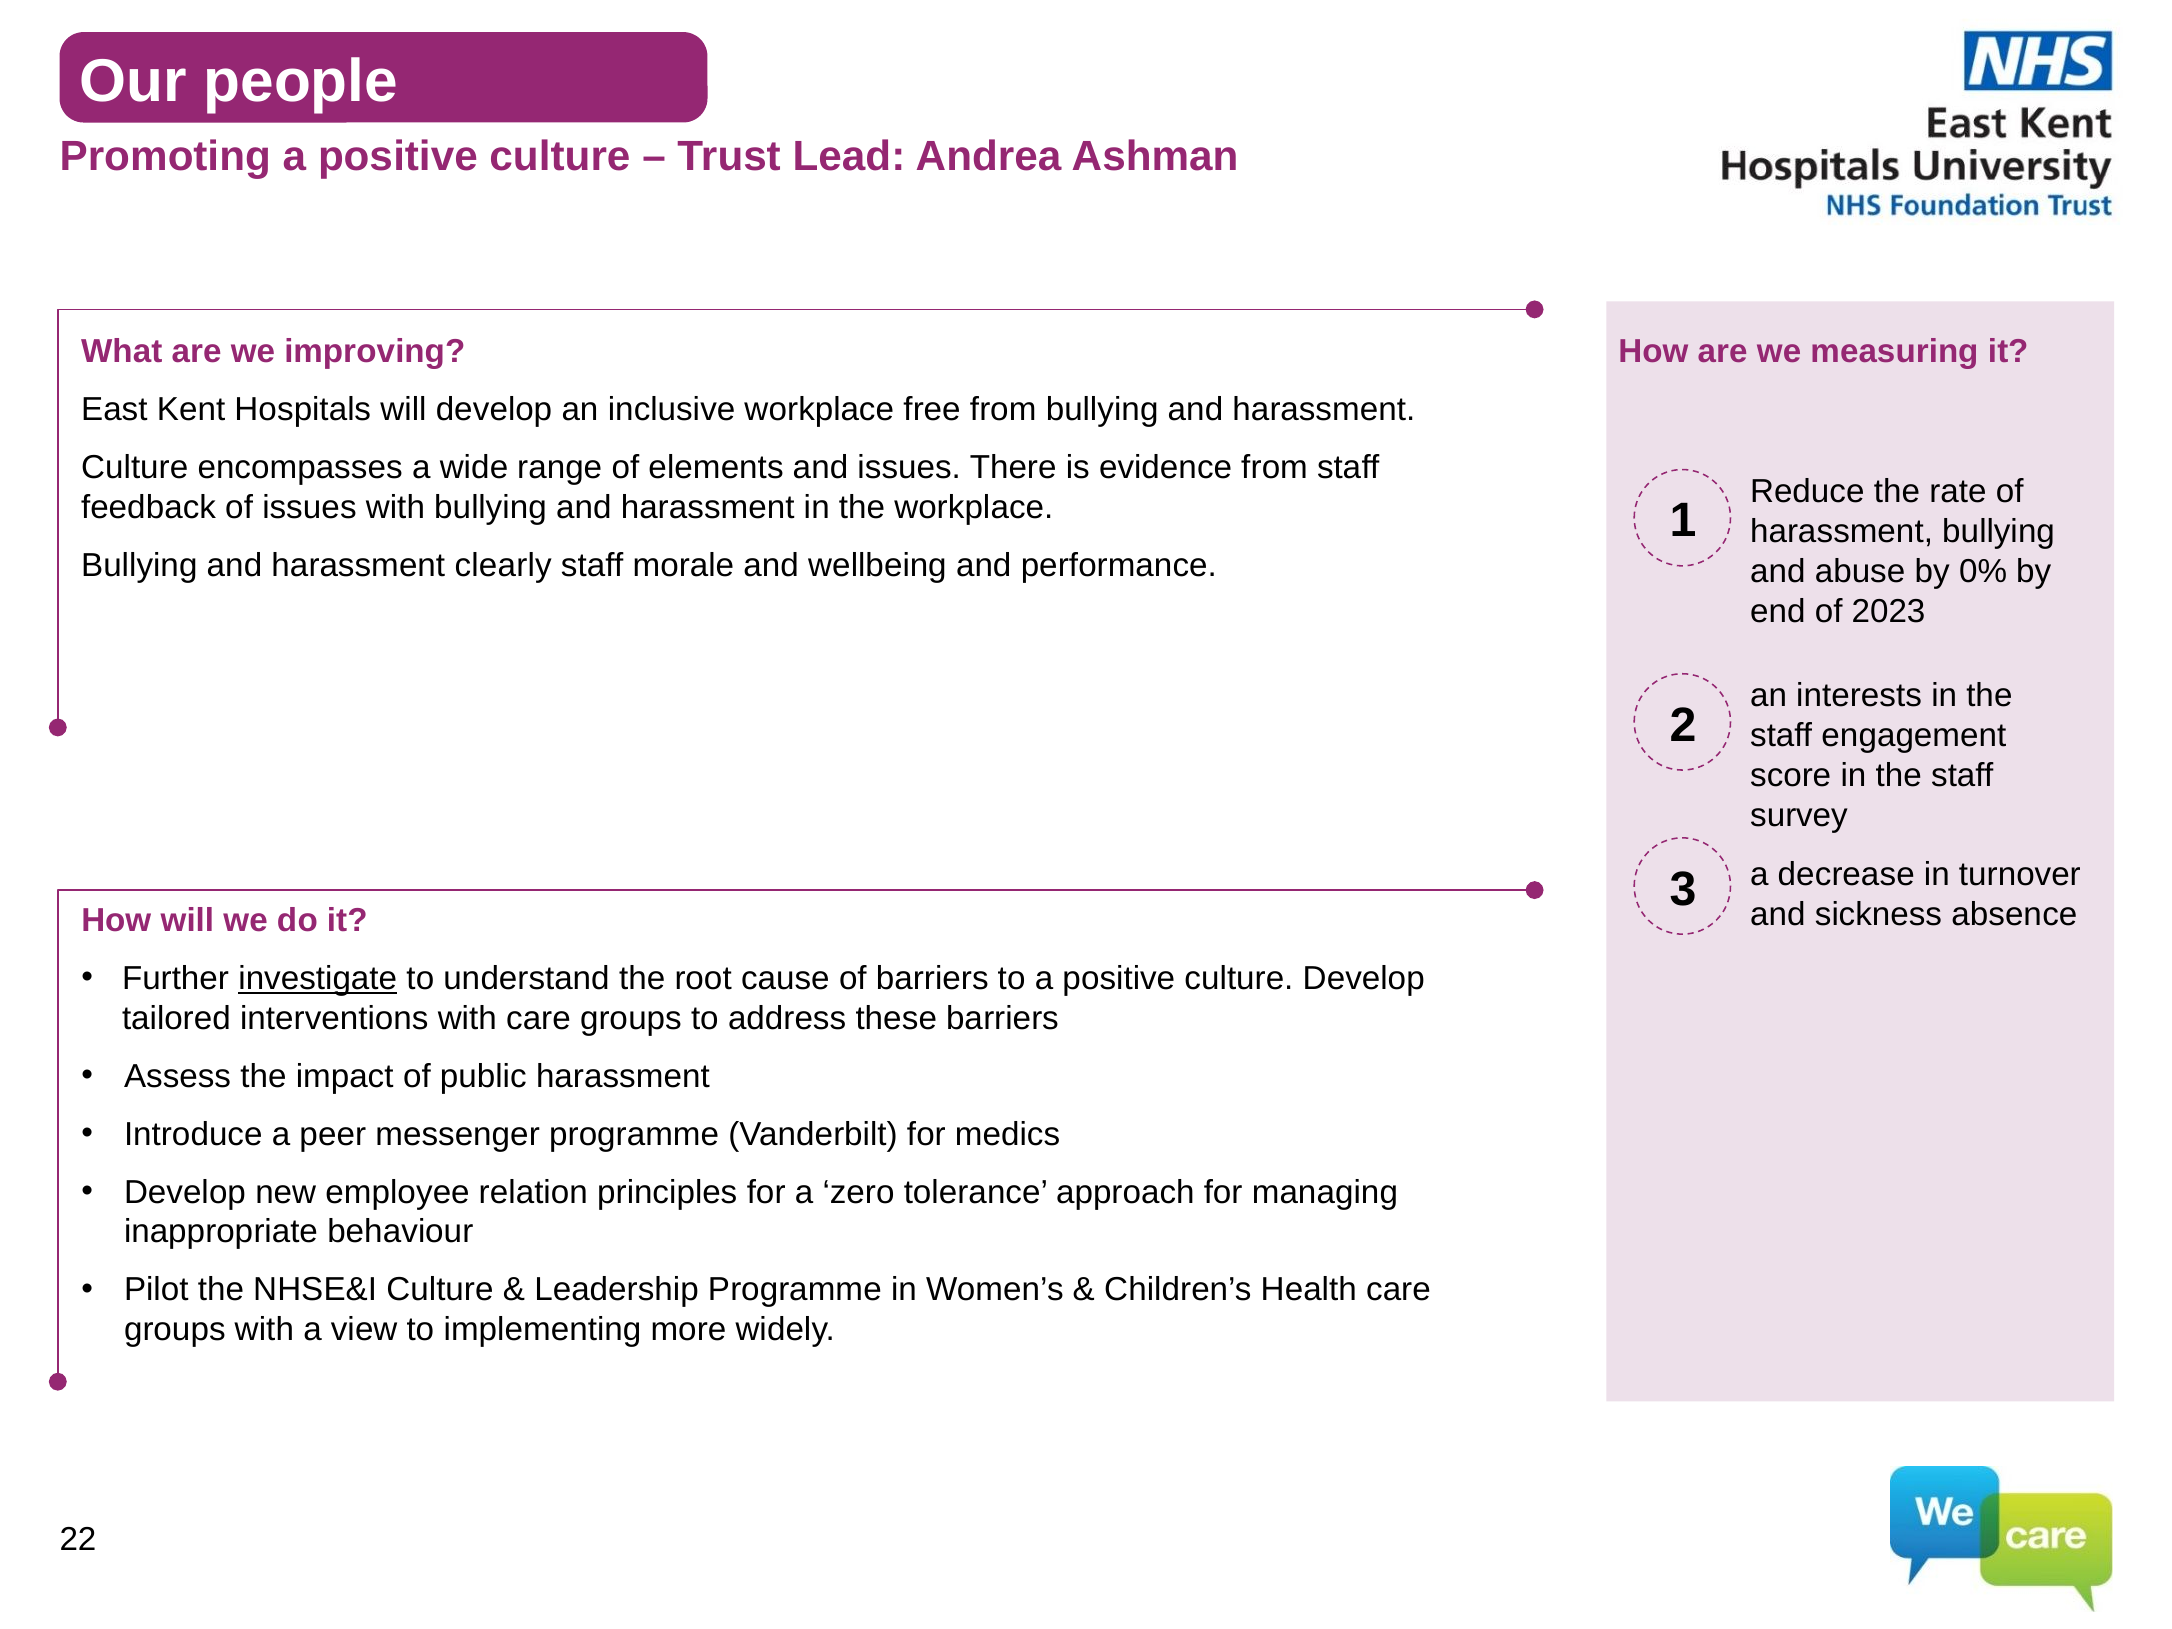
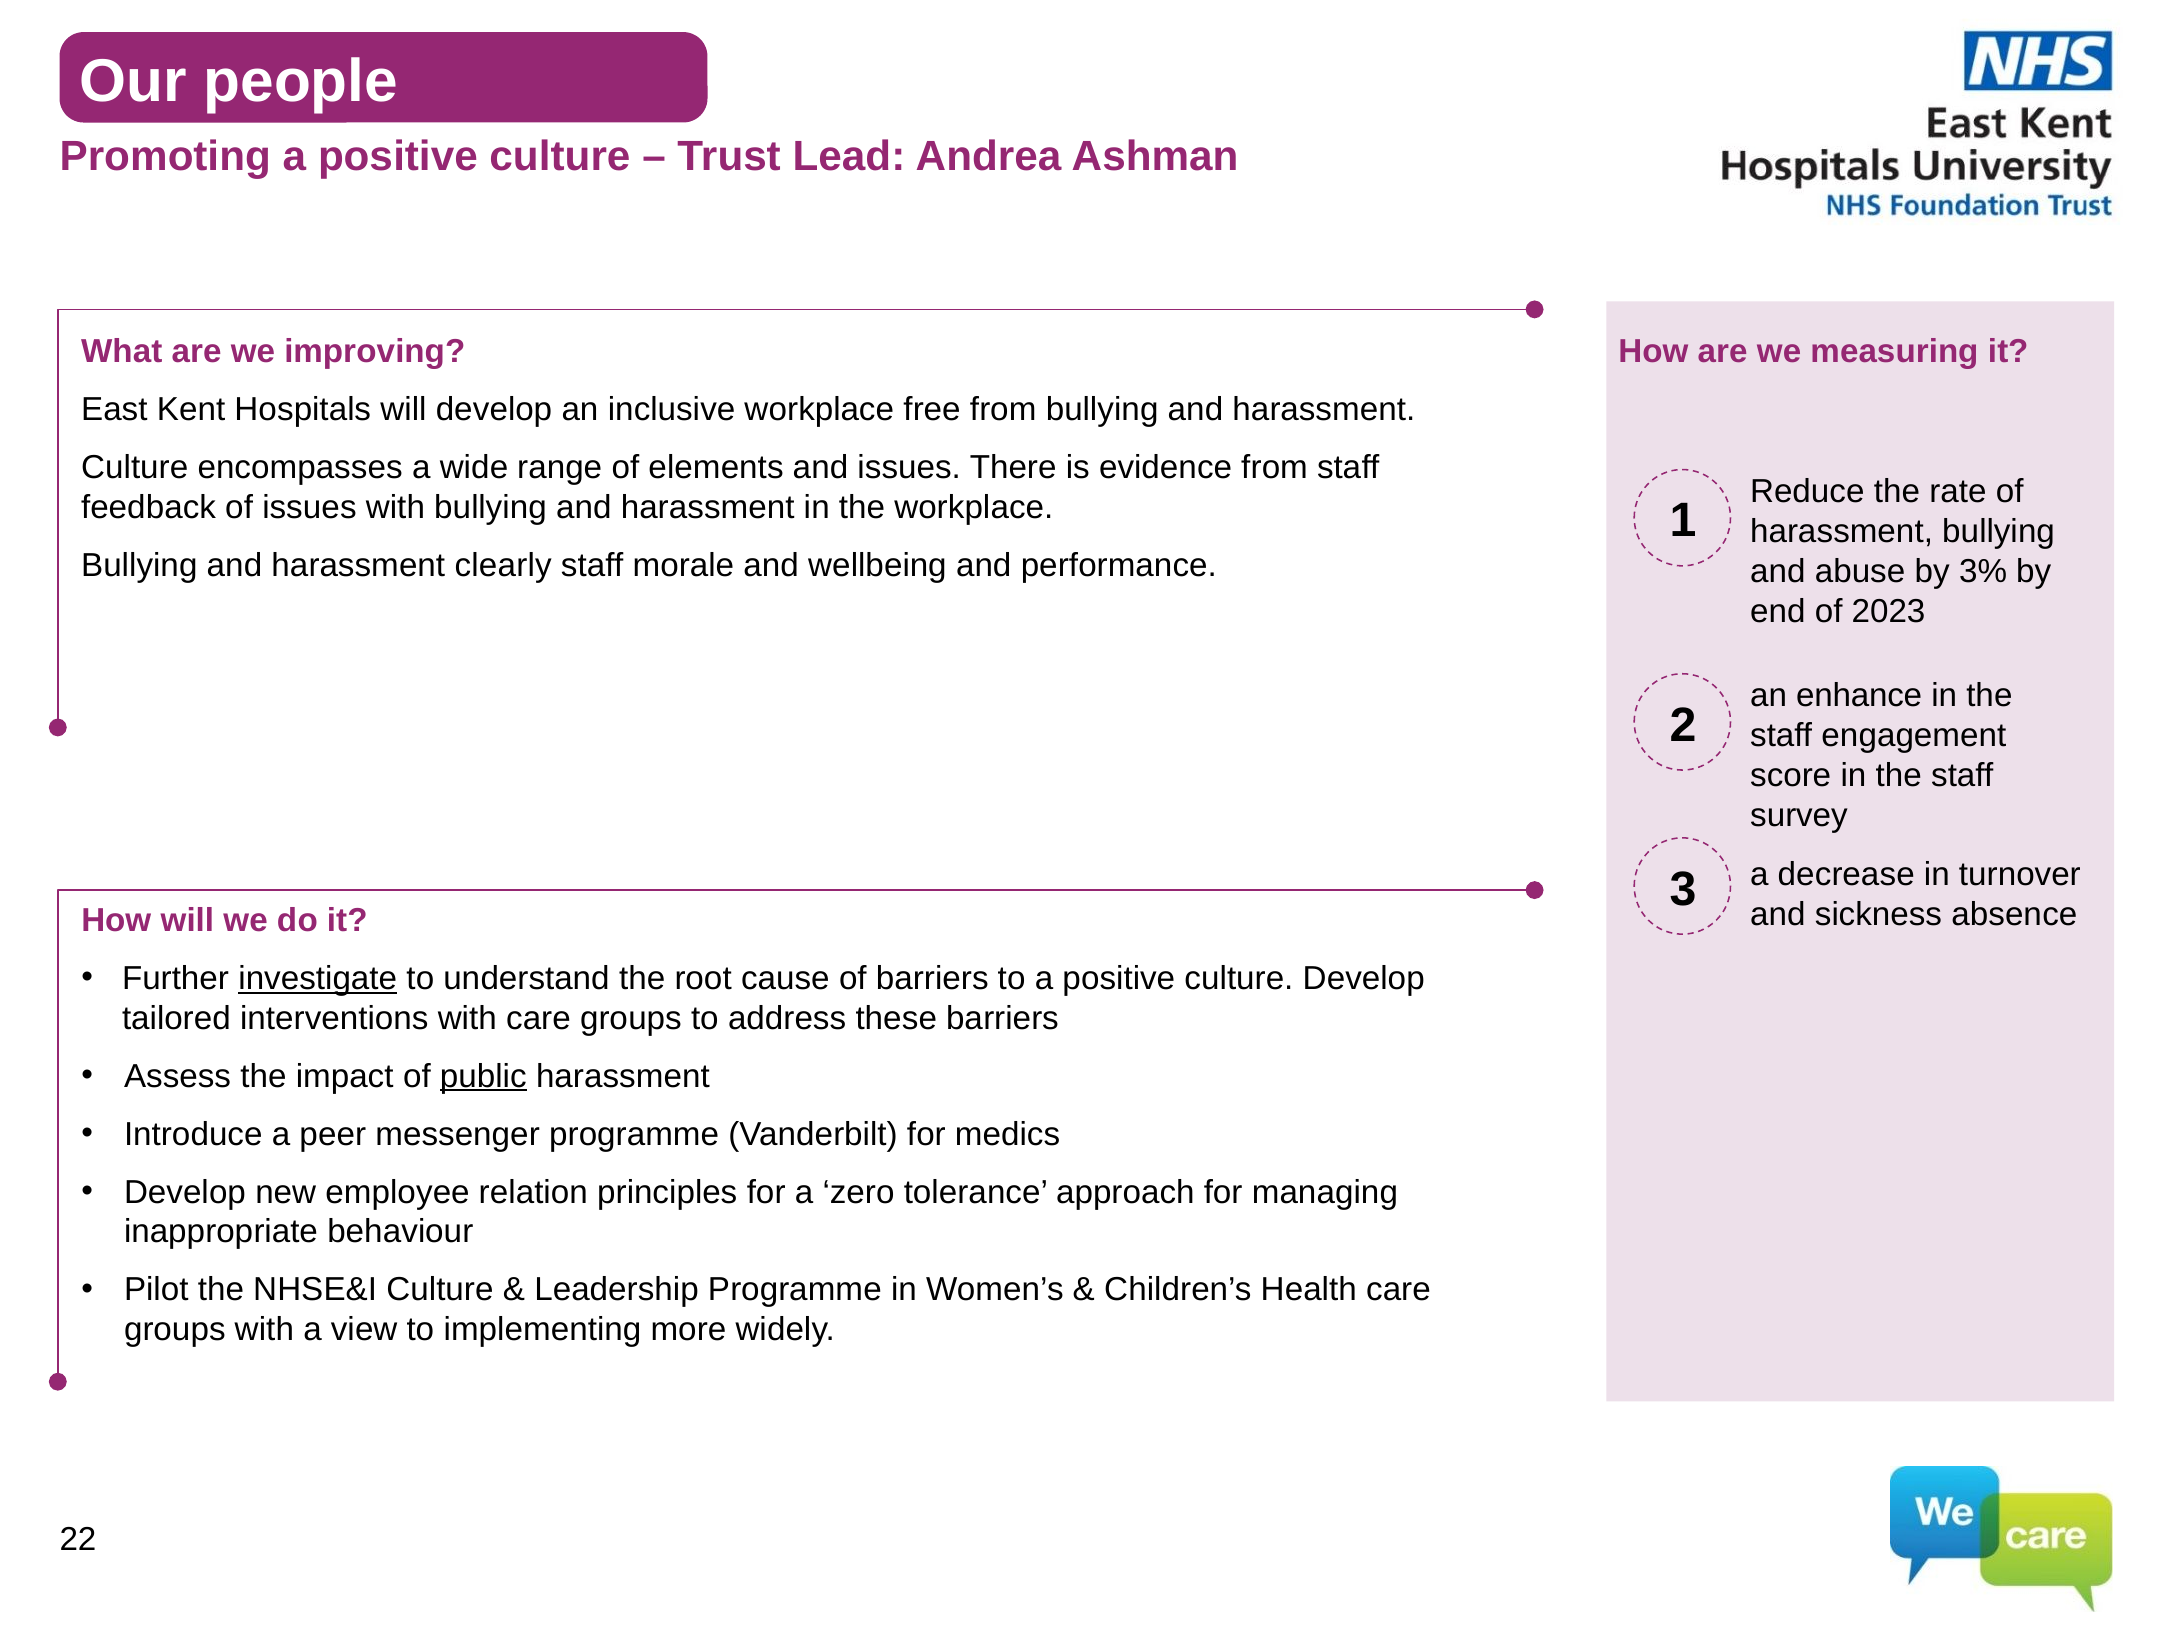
0%: 0% -> 3%
interests: interests -> enhance
public underline: none -> present
